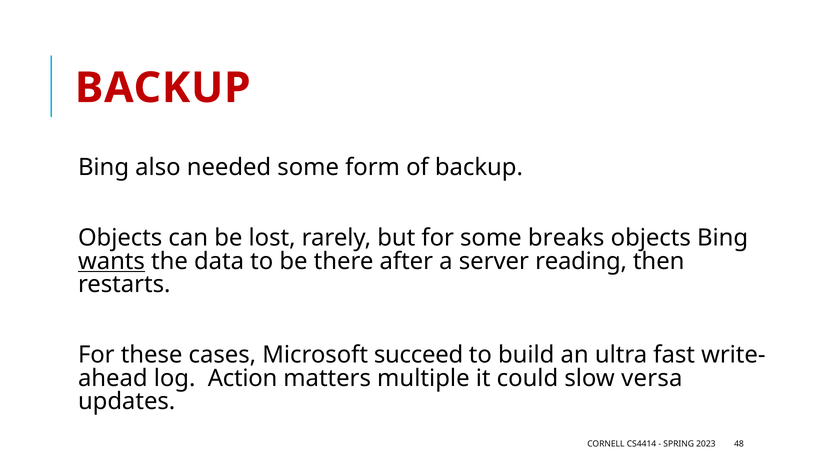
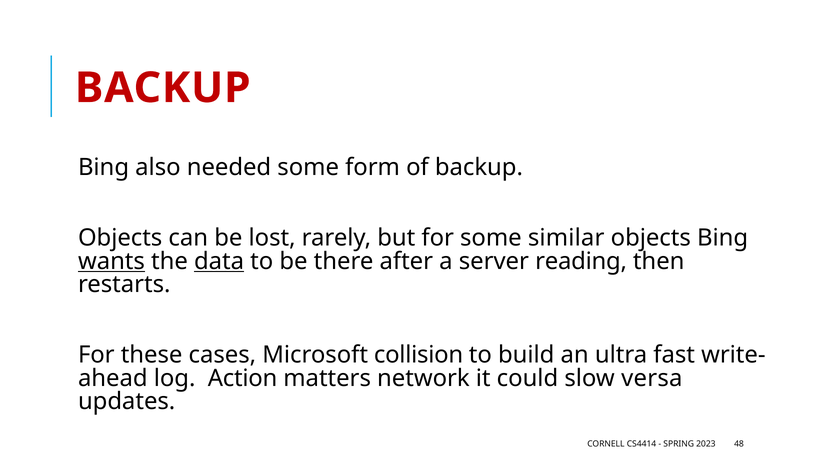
breaks: breaks -> similar
data underline: none -> present
succeed: succeed -> collision
multiple: multiple -> network
